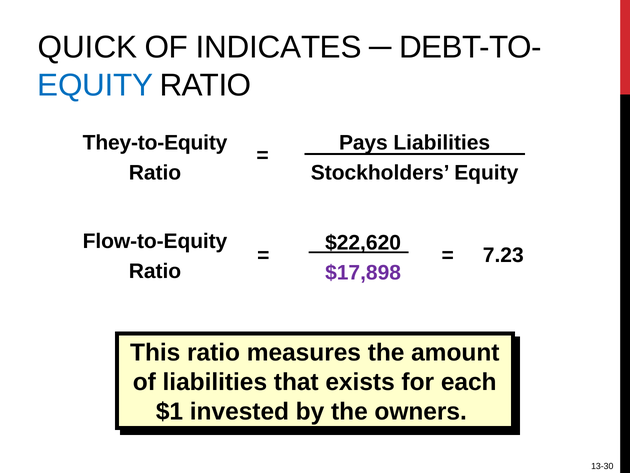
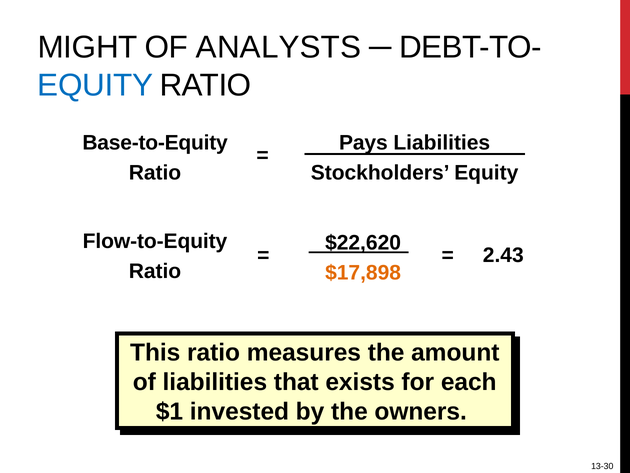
QUICK: QUICK -> MIGHT
INDICATES: INDICATES -> ANALYSTS
They-to-Equity: They-to-Equity -> Base-to-Equity
7.23: 7.23 -> 2.43
$17,898 colour: purple -> orange
